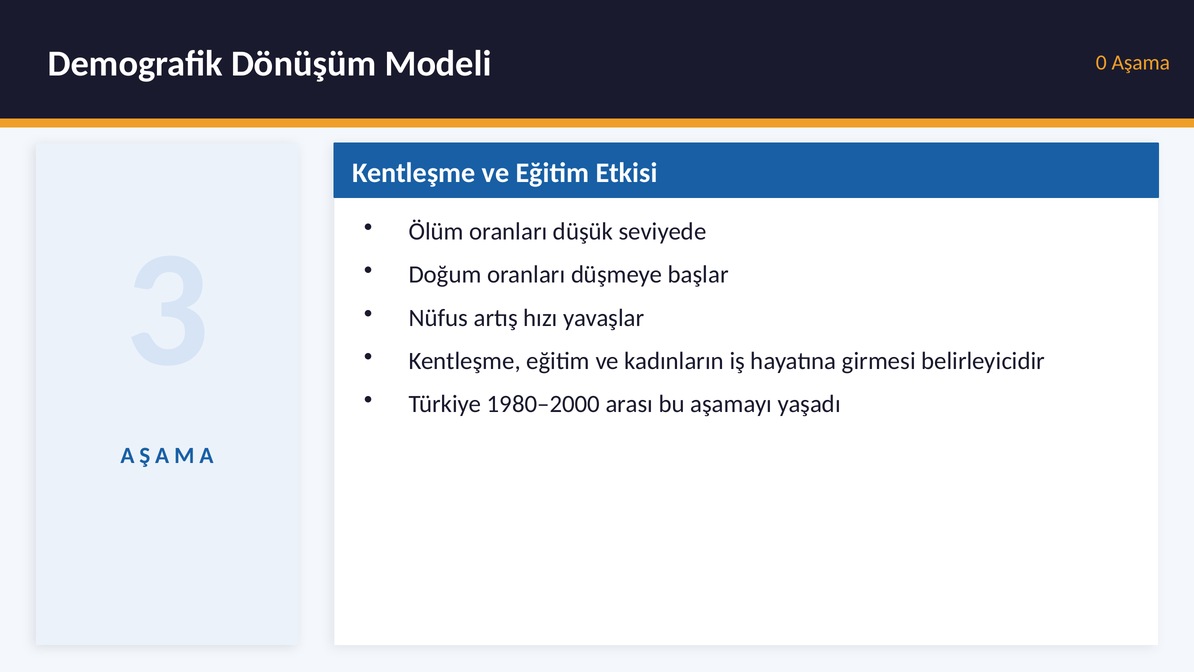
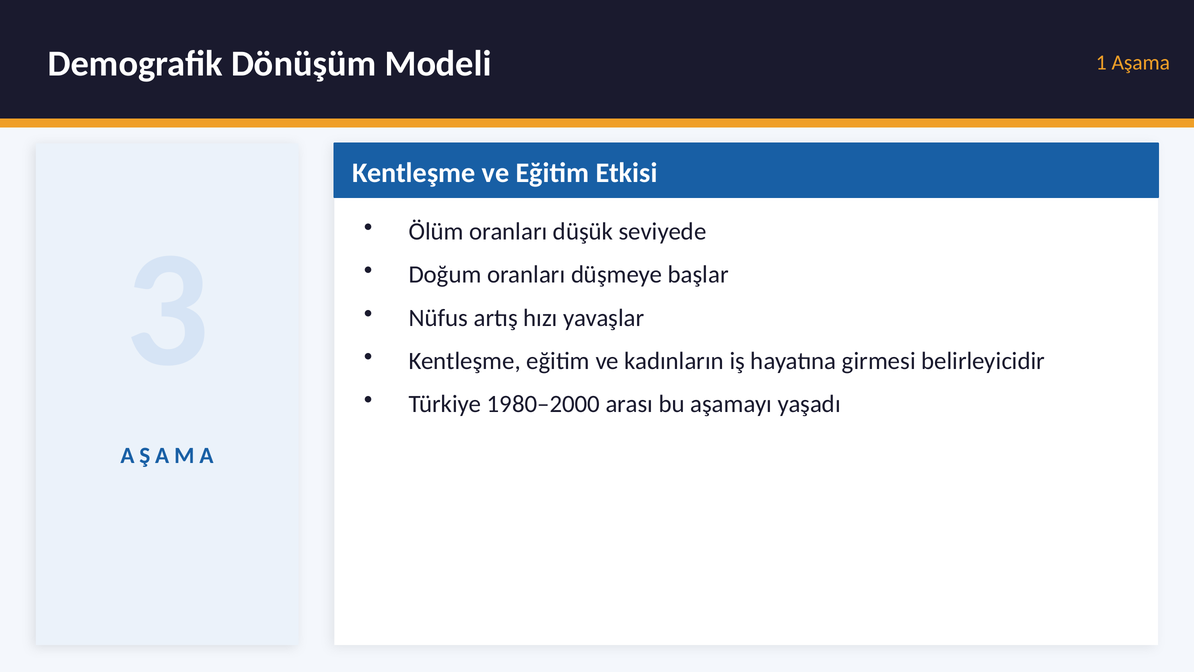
0: 0 -> 1
